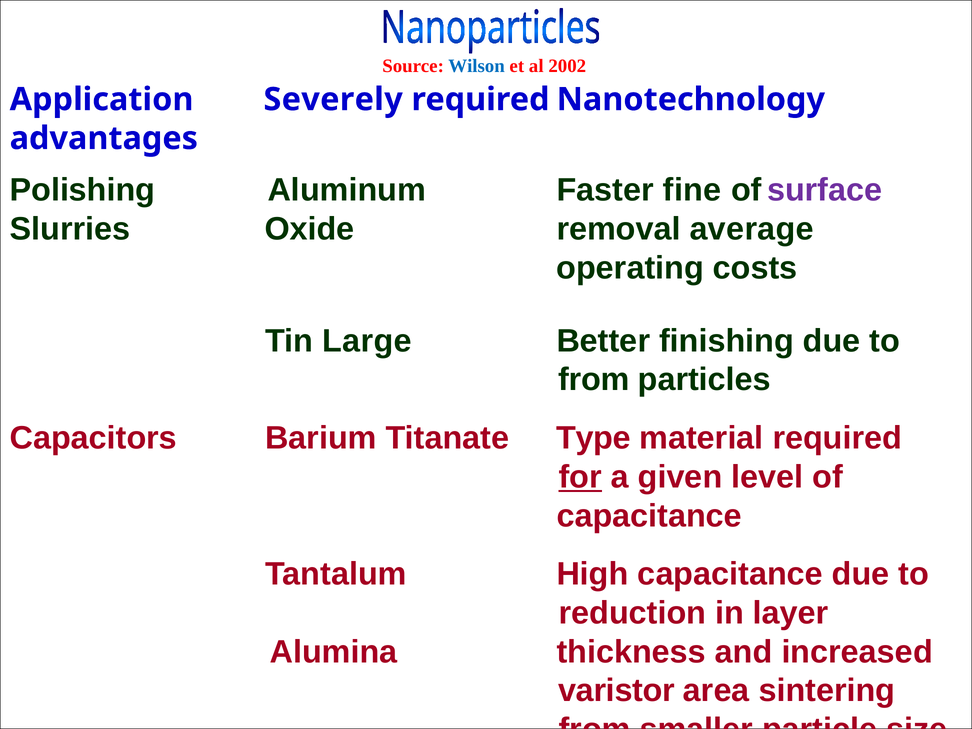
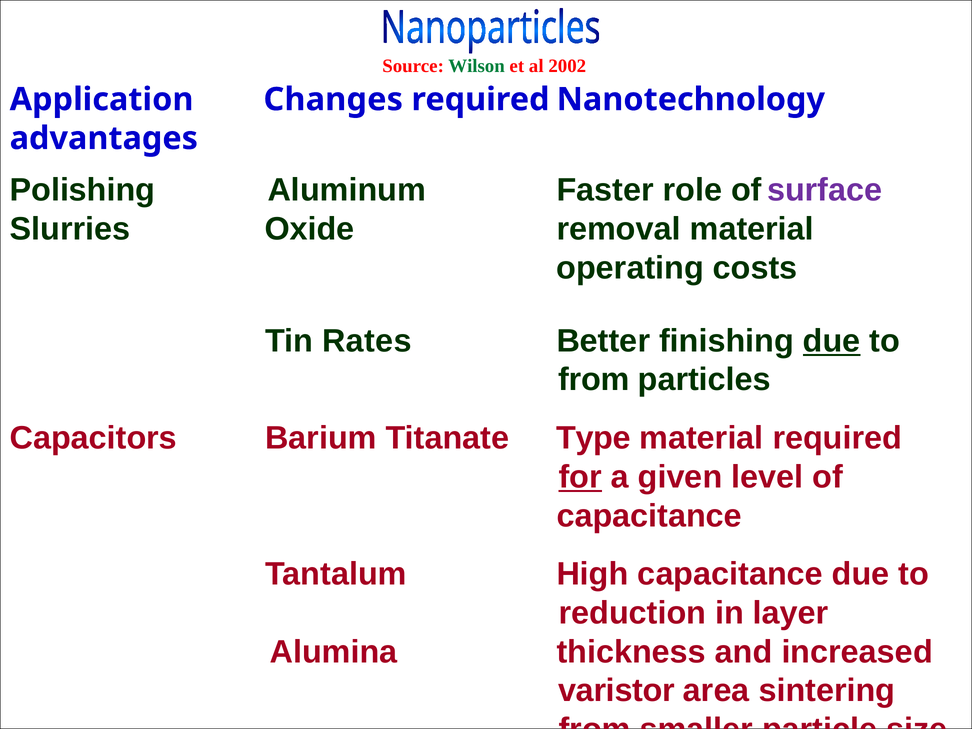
Wilson colour: blue -> green
Severely: Severely -> Changes
fine: fine -> role
removal average: average -> material
Large: Large -> Rates
due at (832, 341) underline: none -> present
